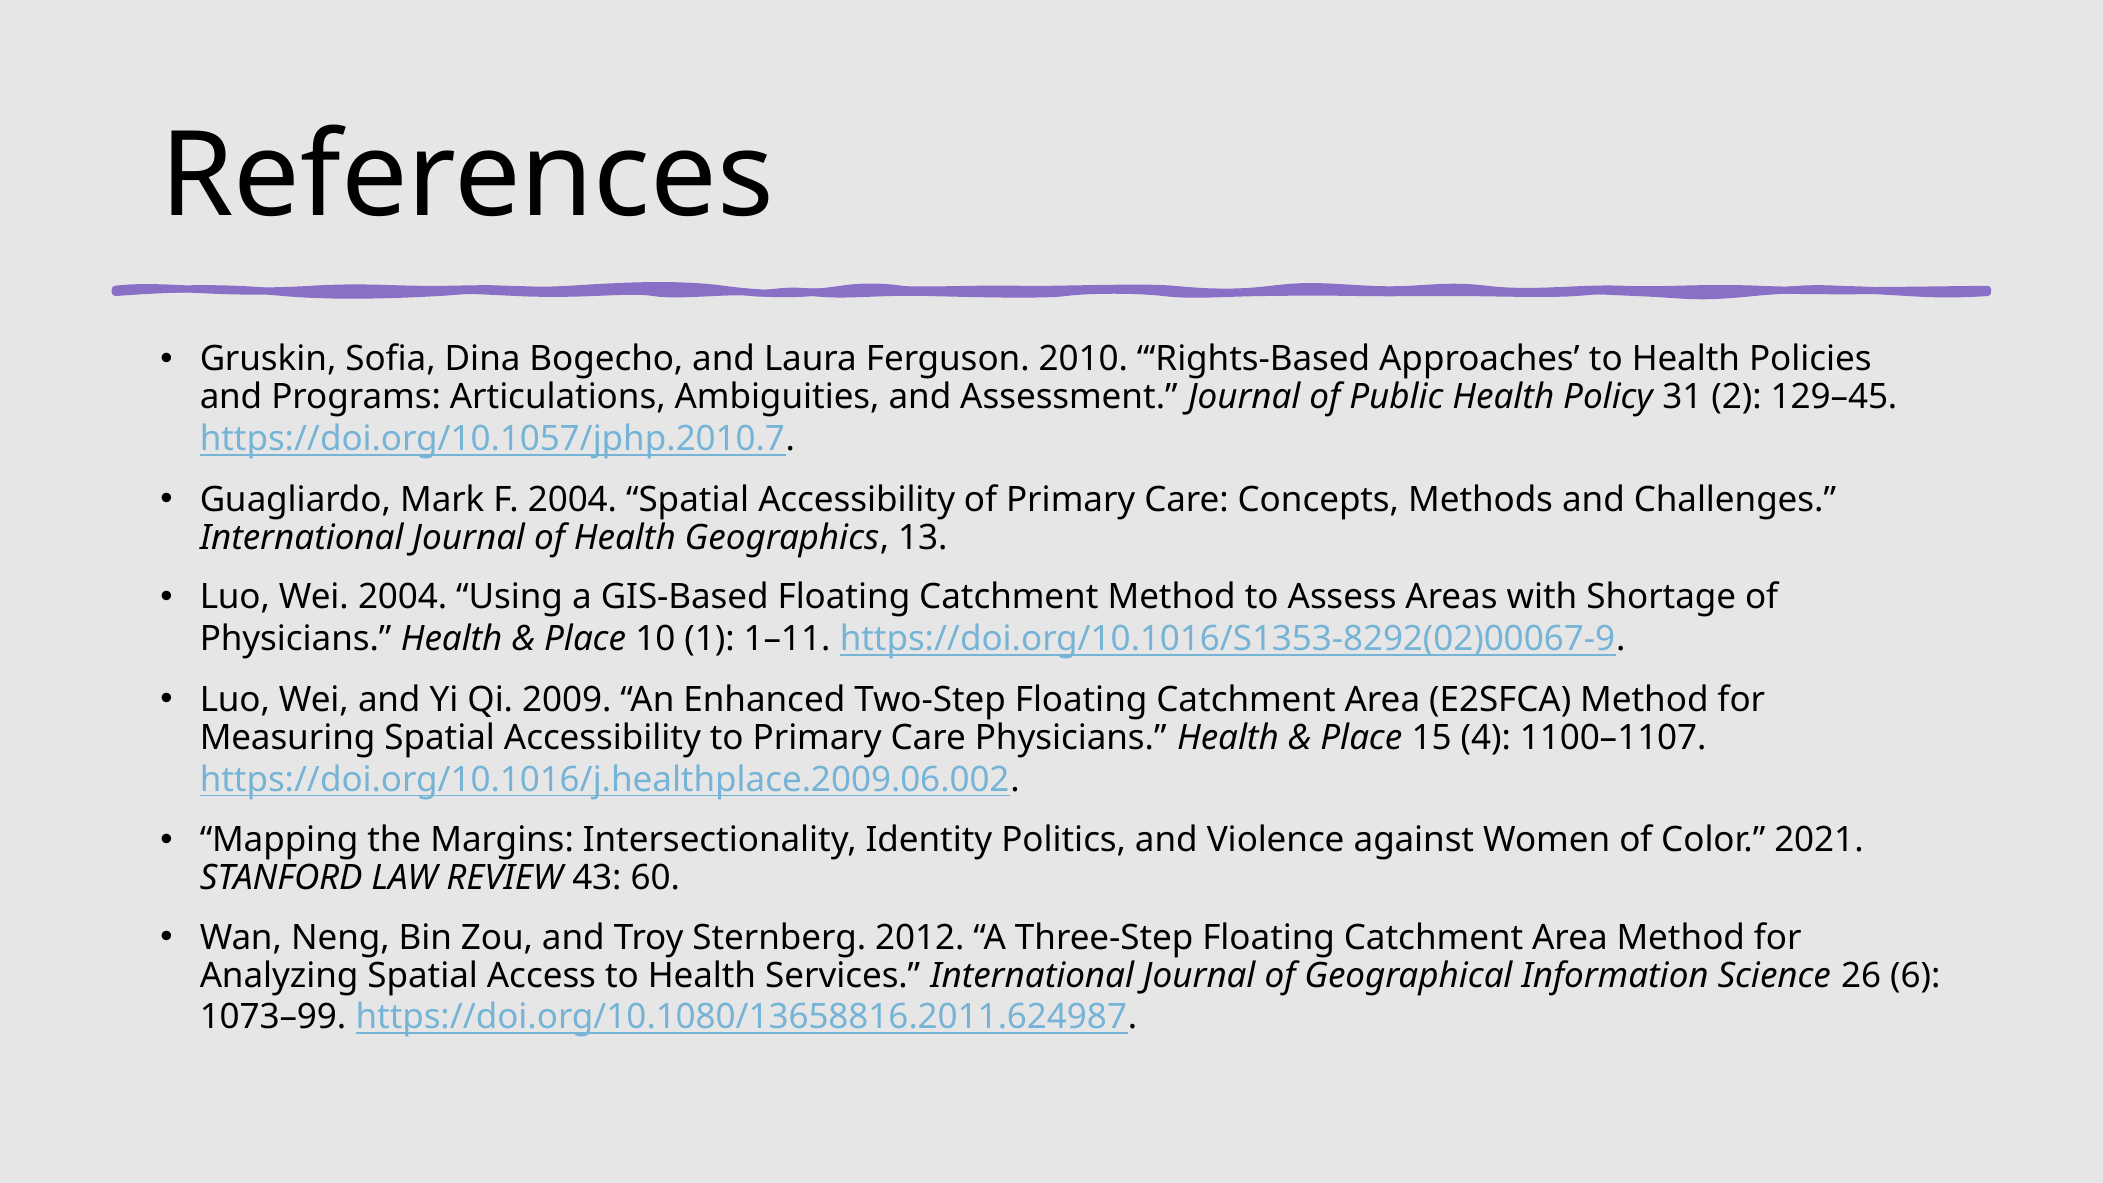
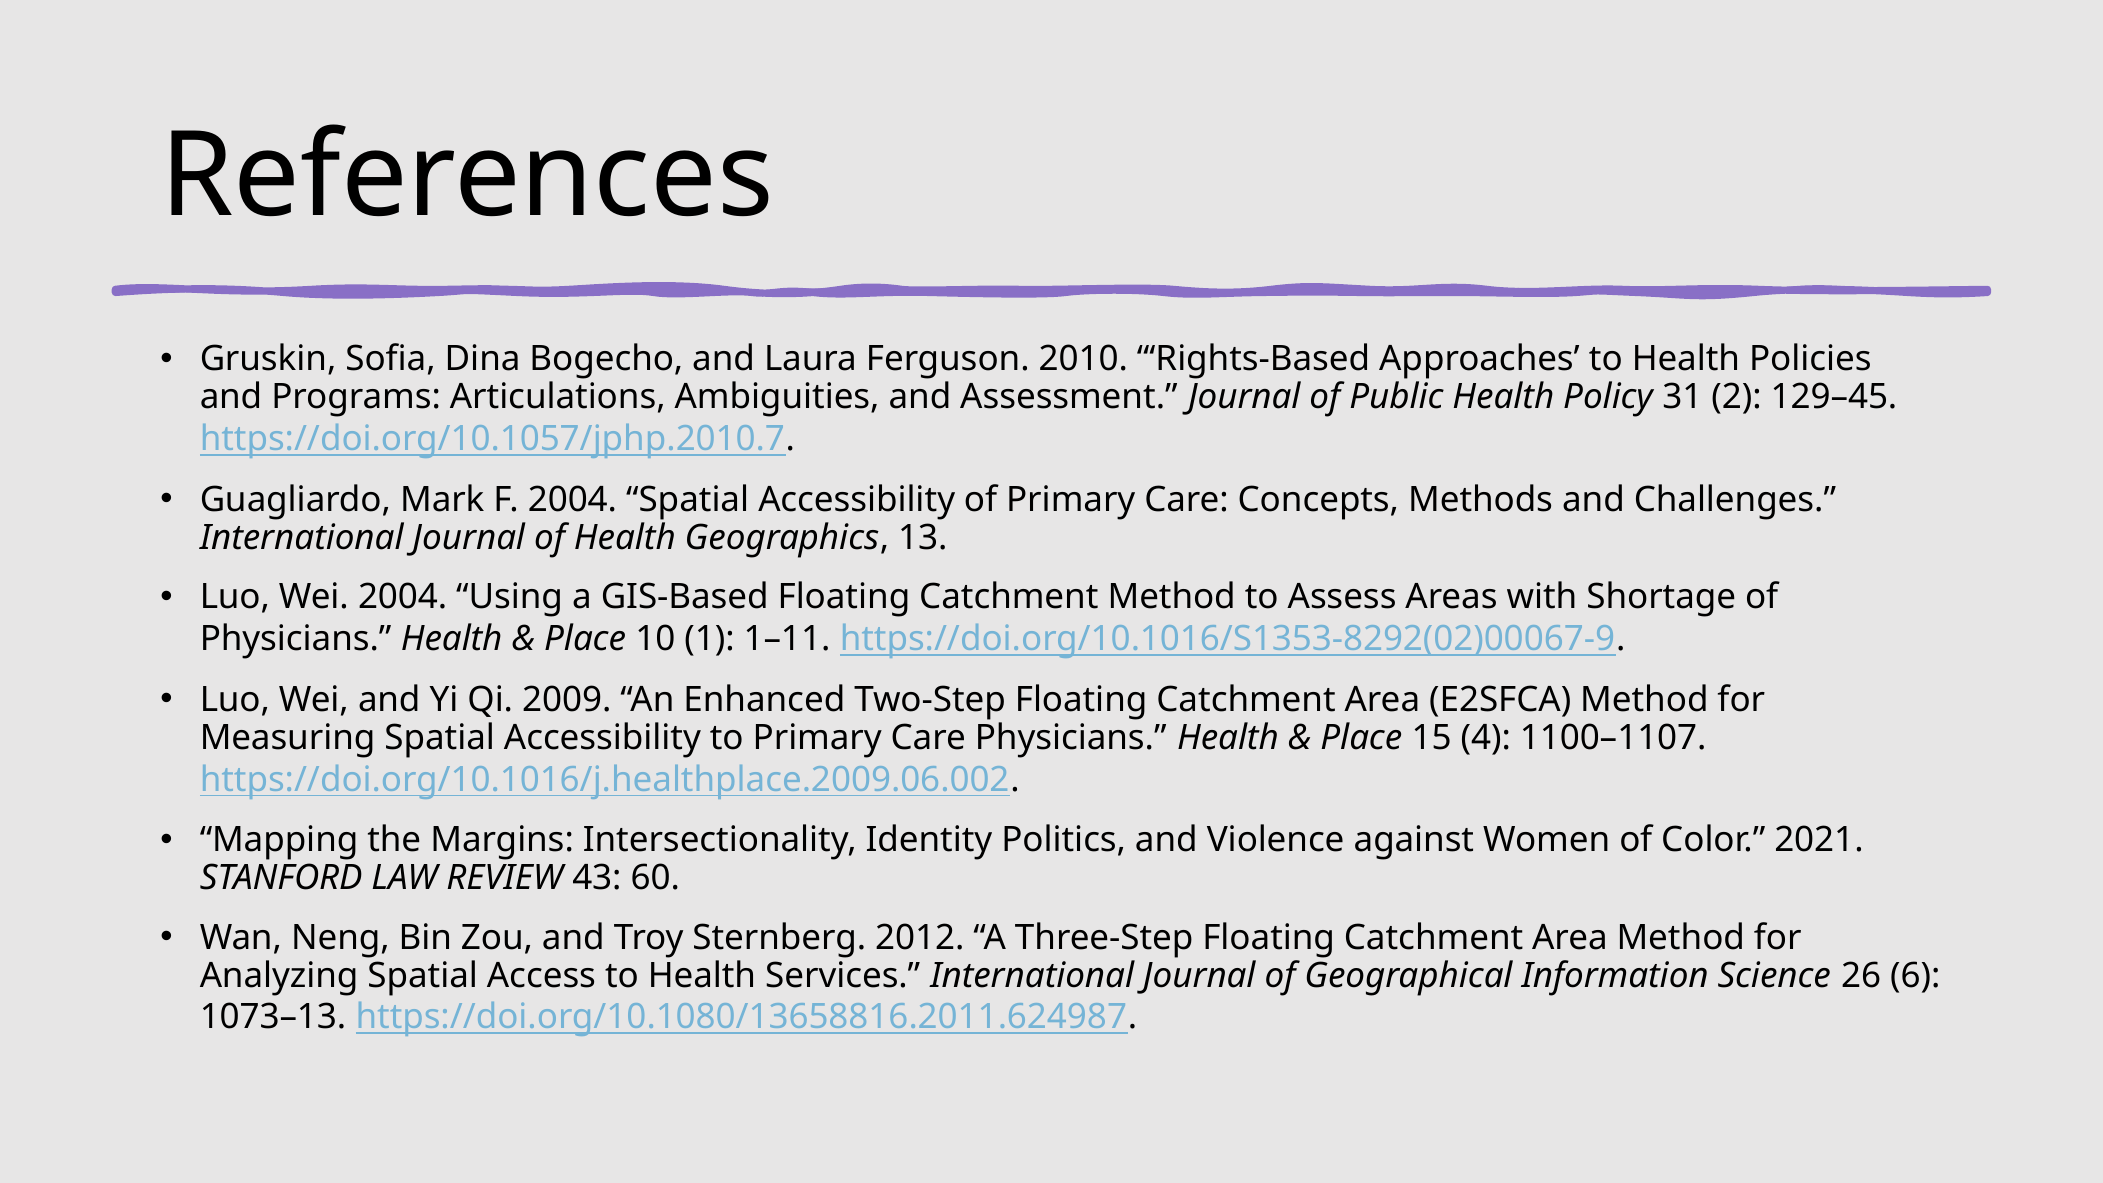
1073–99: 1073–99 -> 1073–13
